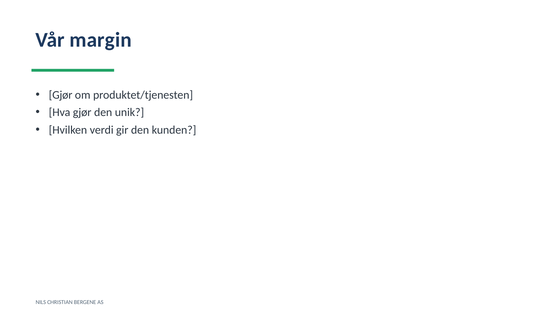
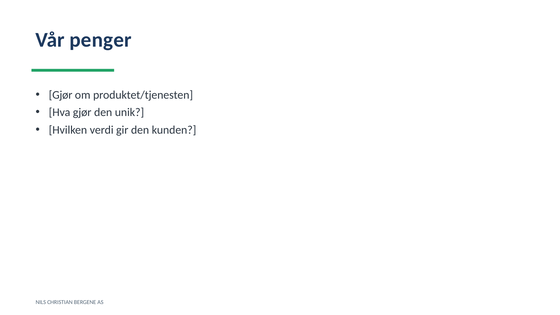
margin: margin -> penger
